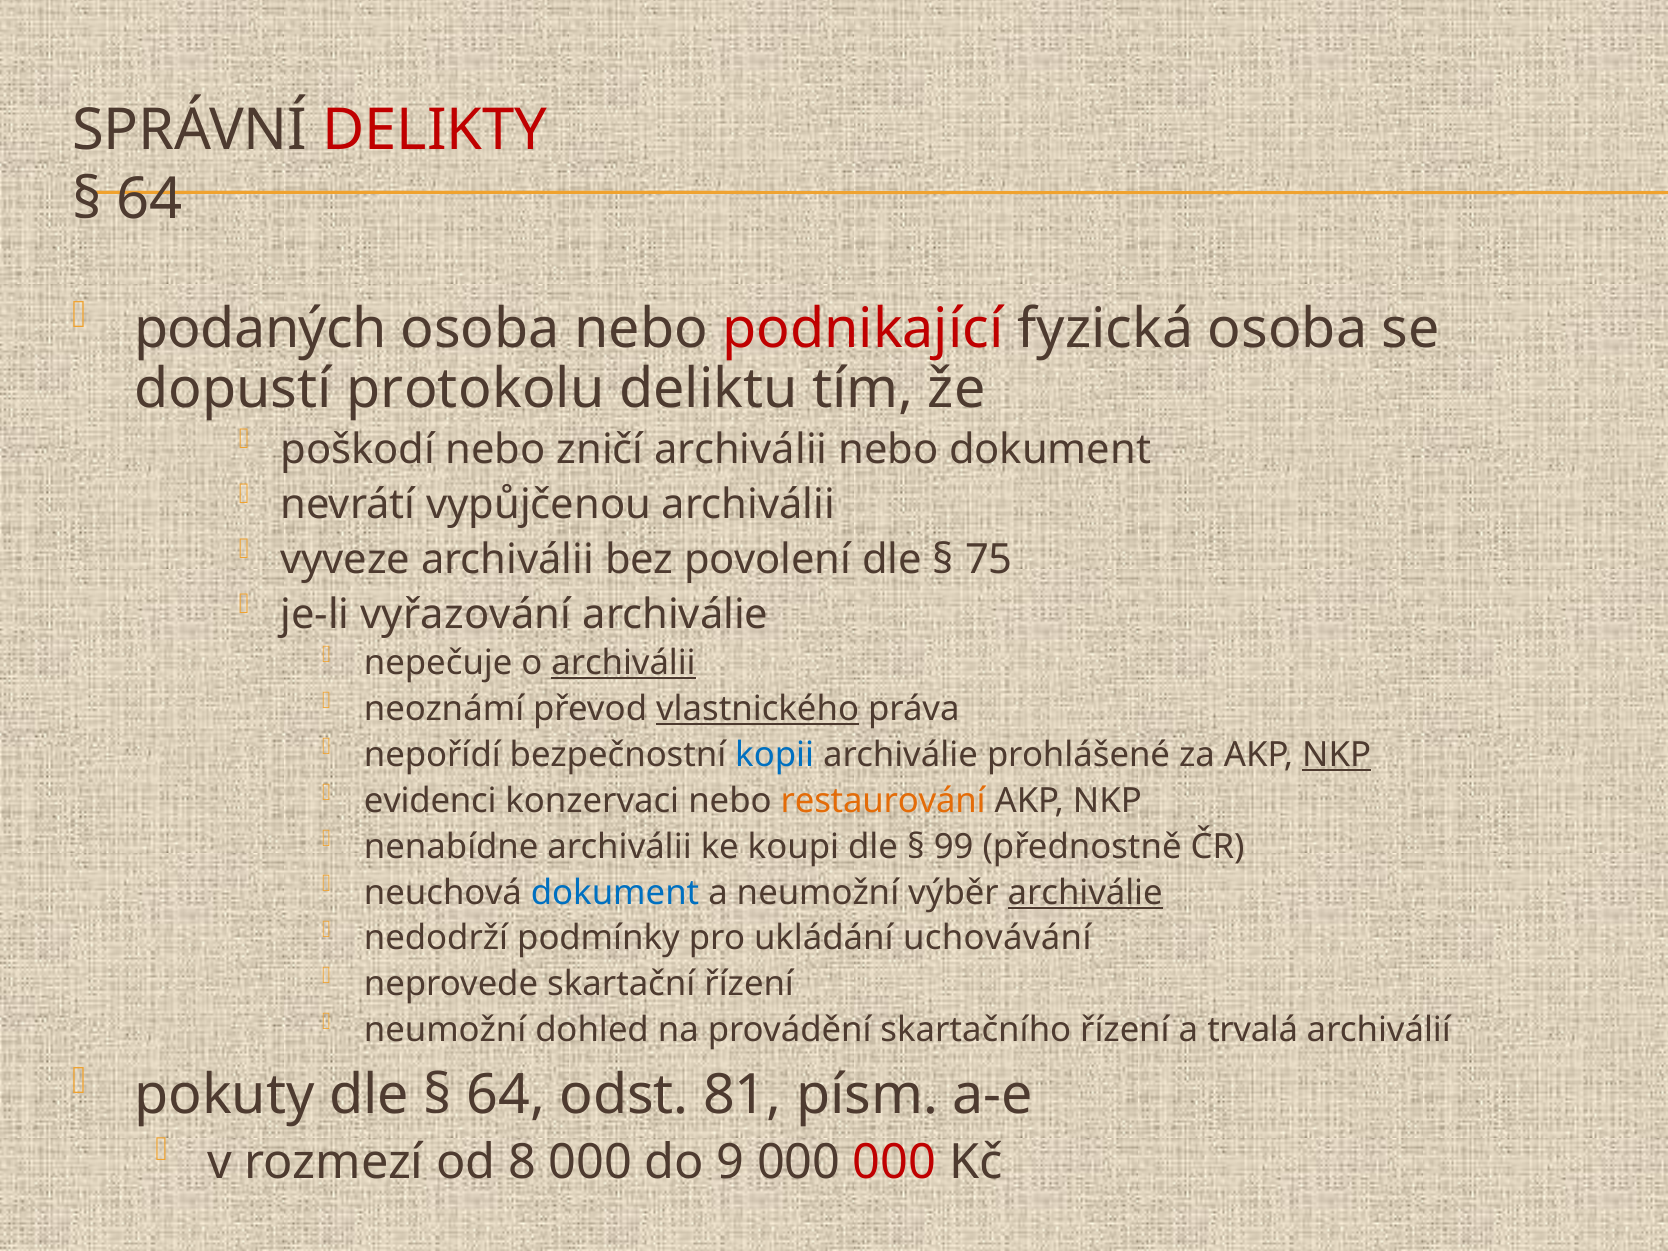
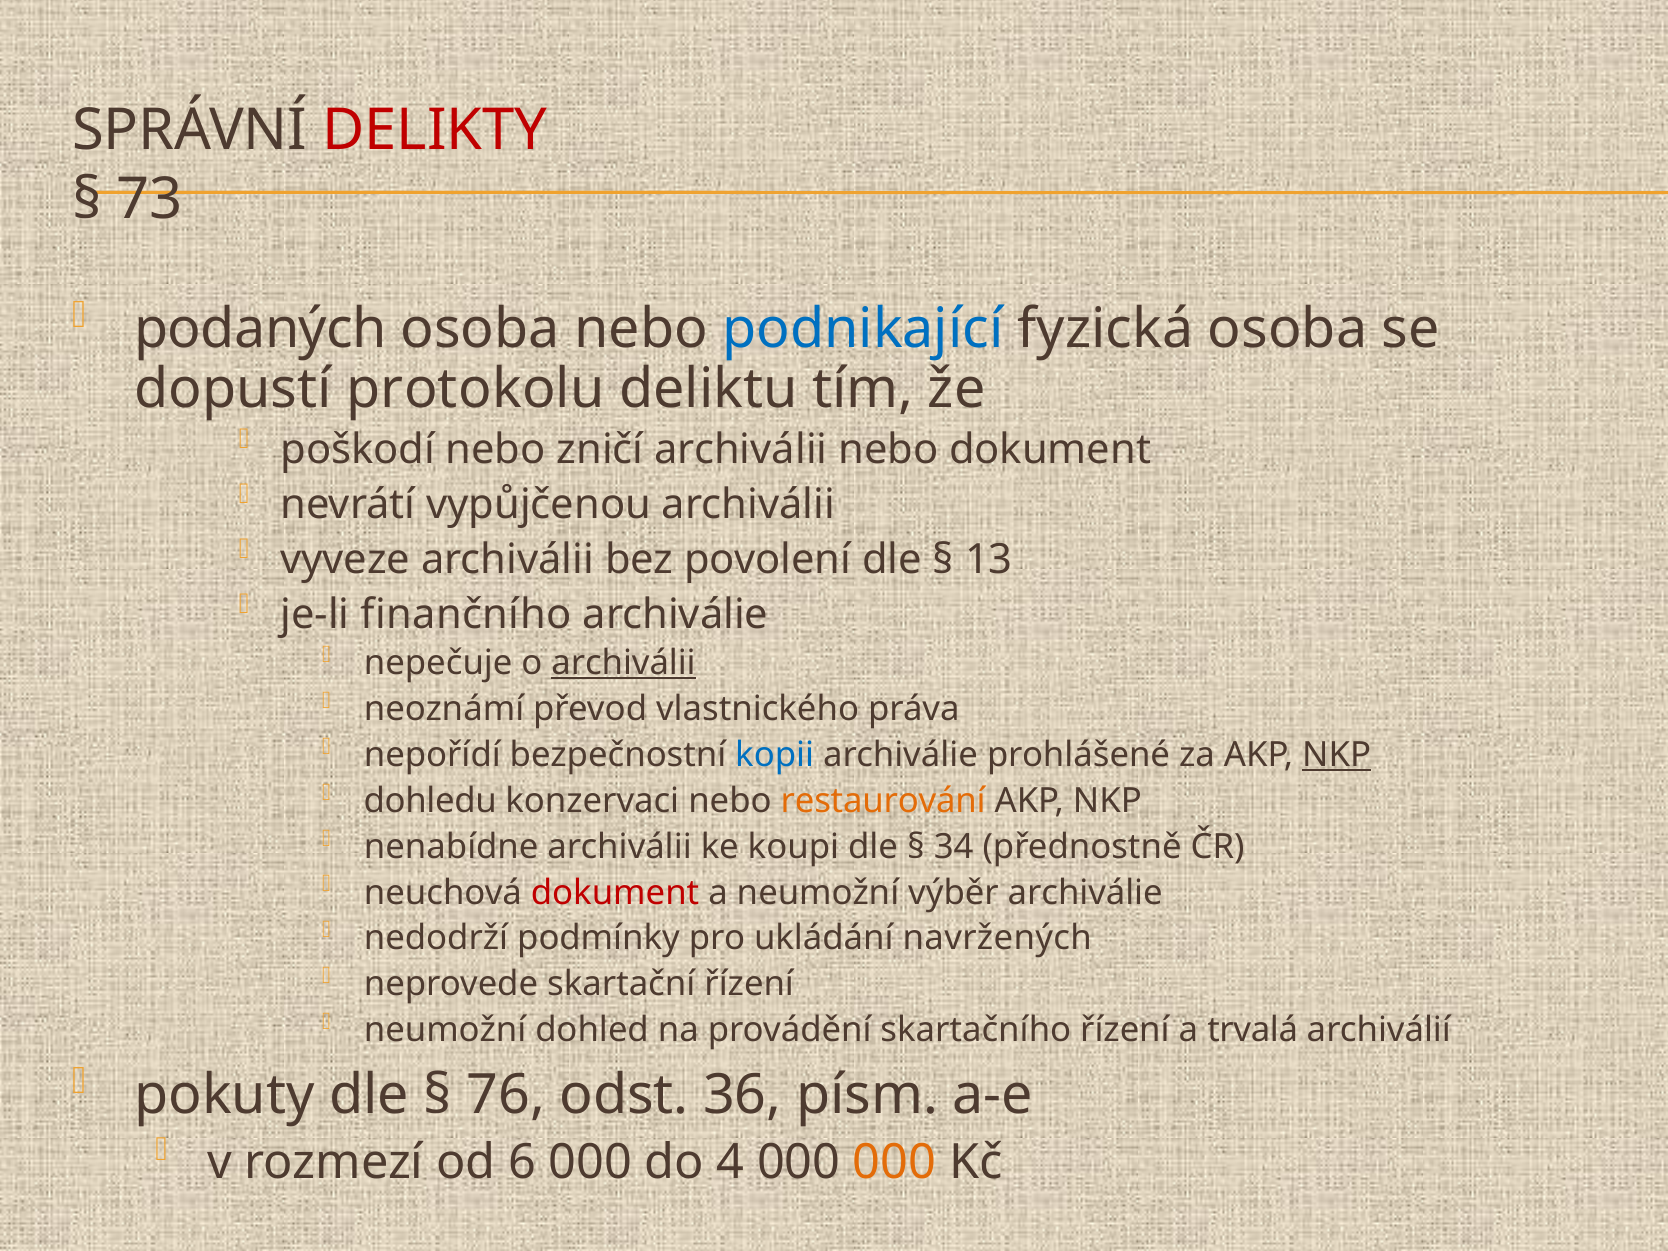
64 at (150, 200): 64 -> 73
podnikající colour: red -> blue
75: 75 -> 13
vyřazování: vyřazování -> finančního
vlastnického underline: present -> none
evidenci: evidenci -> dohledu
99: 99 -> 34
dokument at (615, 893) colour: blue -> red
archiválie at (1085, 893) underline: present -> none
uchovávání: uchovávání -> navržených
64 at (506, 1095): 64 -> 76
81: 81 -> 36
8: 8 -> 6
9: 9 -> 4
000 at (895, 1162) colour: red -> orange
